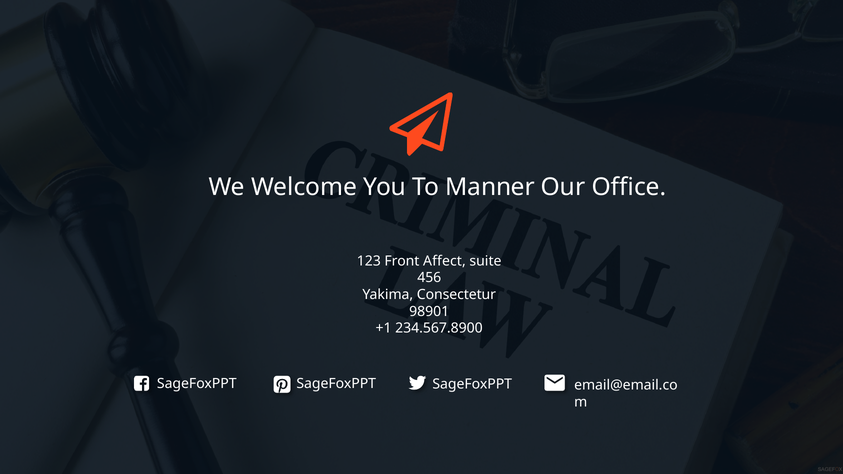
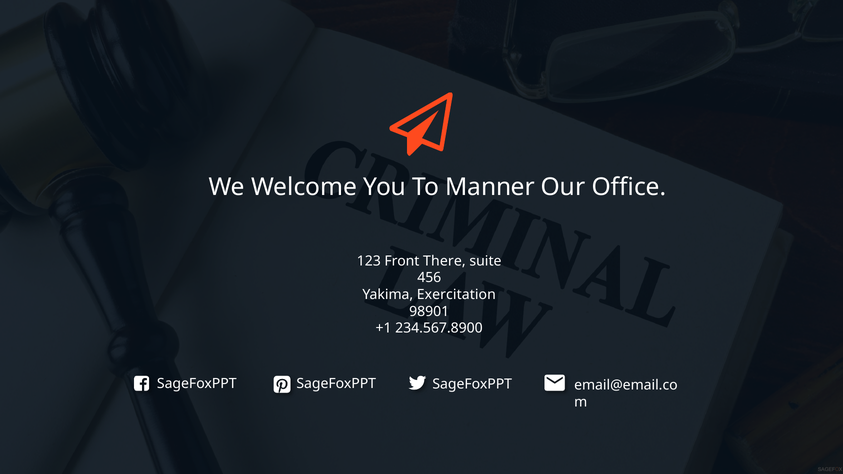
Affect: Affect -> There
Consectetur: Consectetur -> Exercitation
